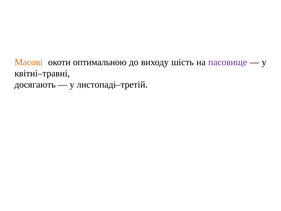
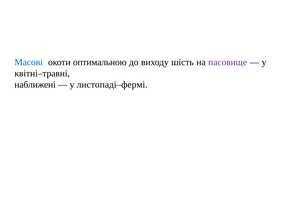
Масові colour: orange -> blue
досягають: досягають -> наближені
листопаді–третій: листопаді–третій -> листопаді–фермі
